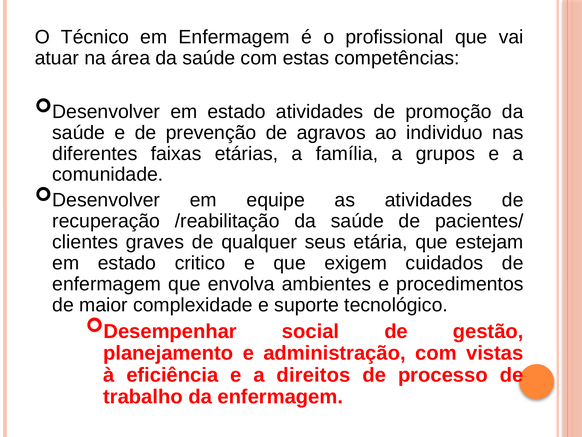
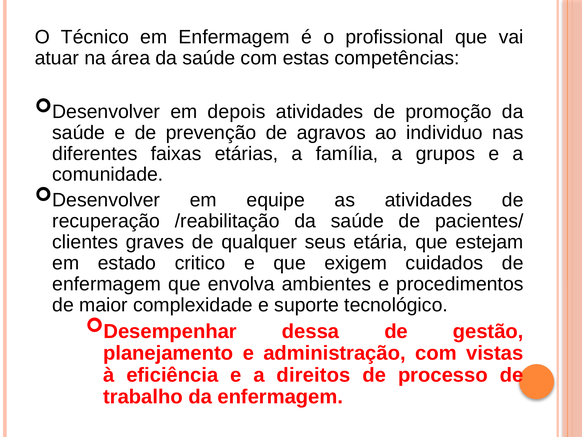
Desenvolver em estado: estado -> depois
social: social -> dessa
